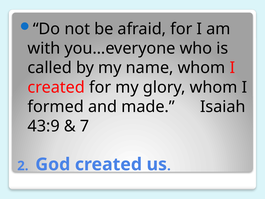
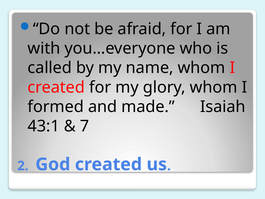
43:9: 43:9 -> 43:1
